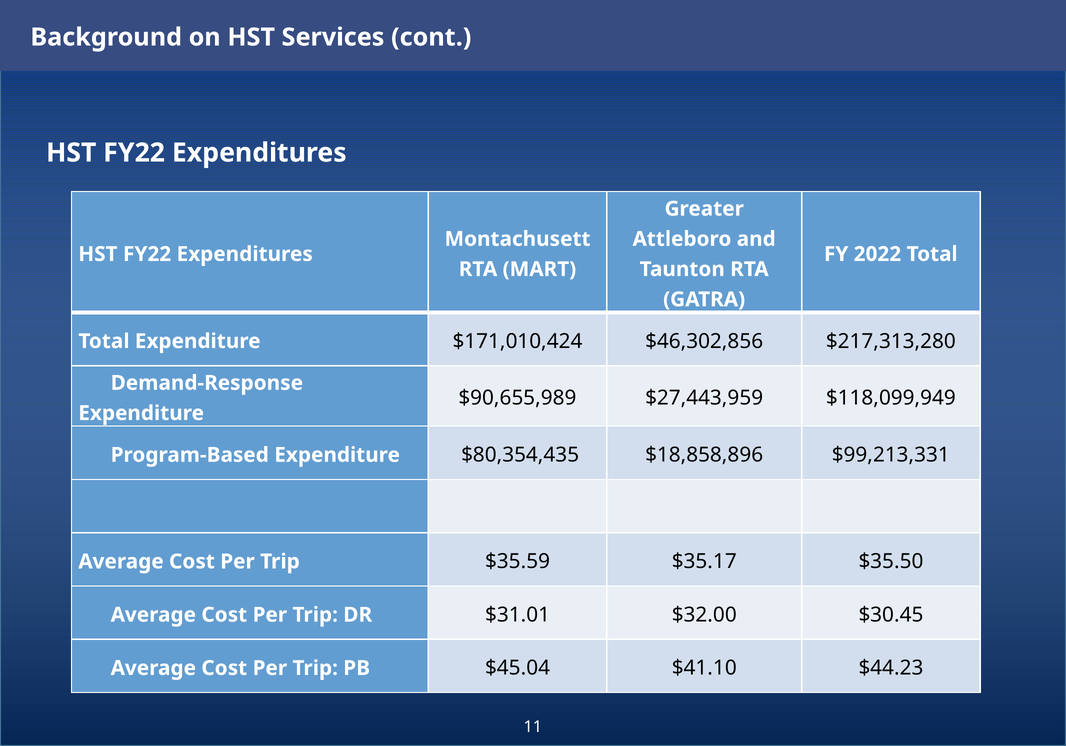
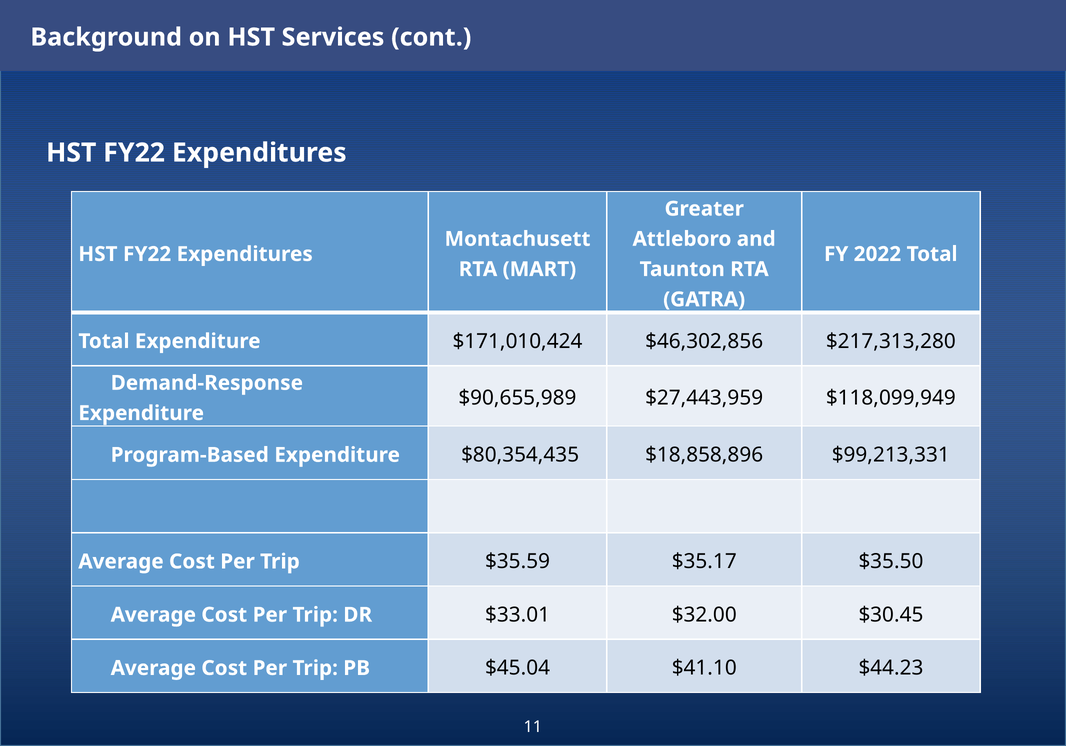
$31.01: $31.01 -> $33.01
